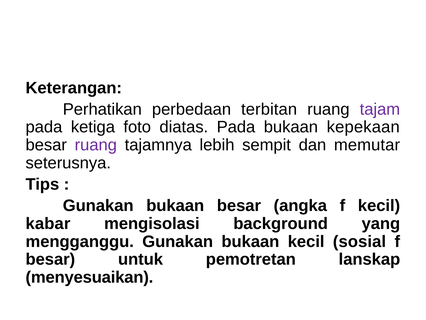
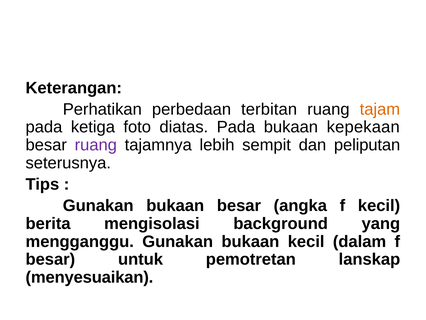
tajam colour: purple -> orange
memutar: memutar -> peliputan
kabar: kabar -> berita
sosial: sosial -> dalam
